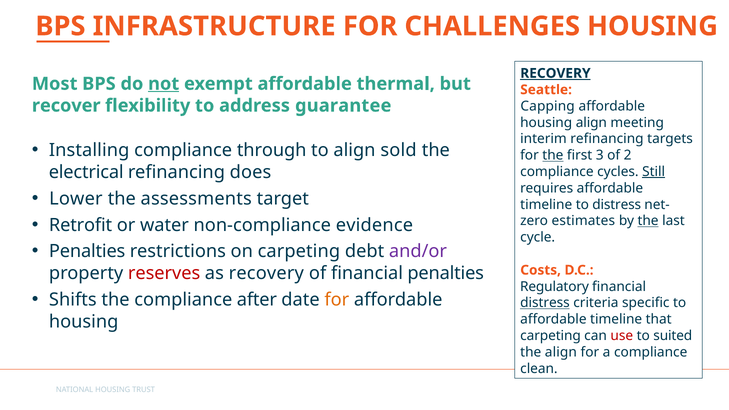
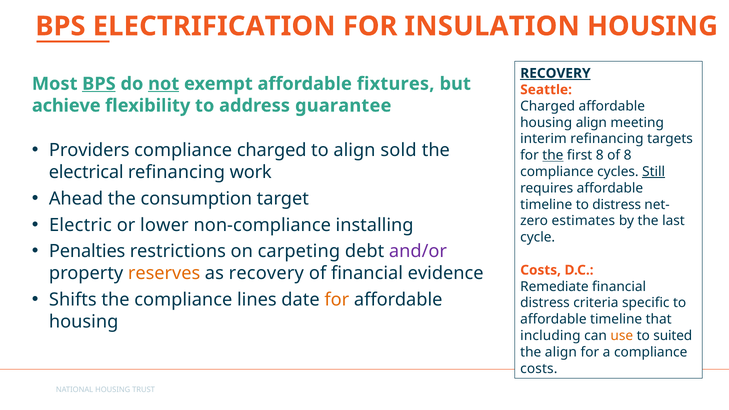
INFRASTRUCTURE: INFRASTRUCTURE -> ELECTRIFICATION
CHALLENGES: CHALLENGES -> INSULATION
BPS at (99, 84) underline: none -> present
thermal: thermal -> fixtures
Capping at (548, 106): Capping -> Charged
recover: recover -> achieve
Installing: Installing -> Providers
compliance through: through -> charged
first 3: 3 -> 8
of 2: 2 -> 8
does: does -> work
Lower: Lower -> Ahead
assessments: assessments -> consumption
Retrofit: Retrofit -> Electric
water: water -> lower
evidence: evidence -> installing
the at (648, 221) underline: present -> none
reserves colour: red -> orange
financial penalties: penalties -> evidence
Regulatory: Regulatory -> Remediate
after: after -> lines
distress at (545, 303) underline: present -> none
carpeting at (551, 336): carpeting -> including
use colour: red -> orange
clean at (539, 369): clean -> costs
